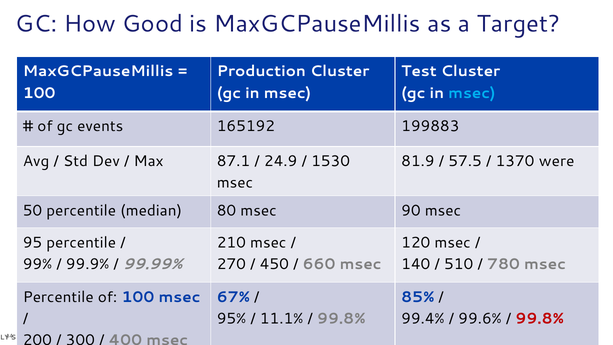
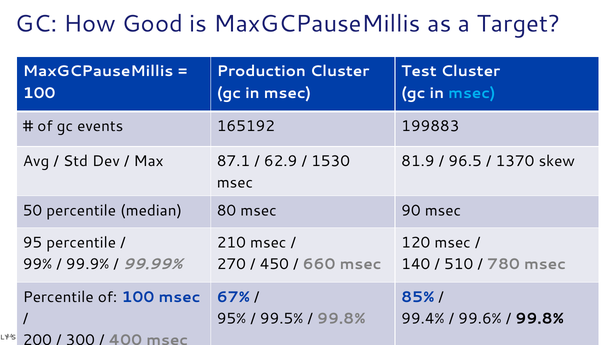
24.9: 24.9 -> 62.9
57.5: 57.5 -> 96.5
were: were -> skew
11.1%: 11.1% -> 99.5%
99.8% at (540, 318) colour: red -> black
